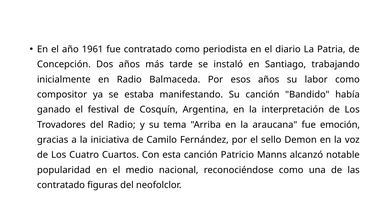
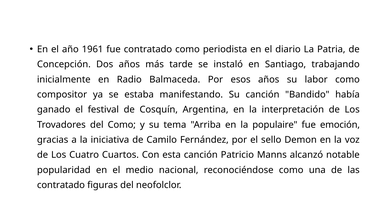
del Radio: Radio -> Como
araucana: araucana -> populaire
